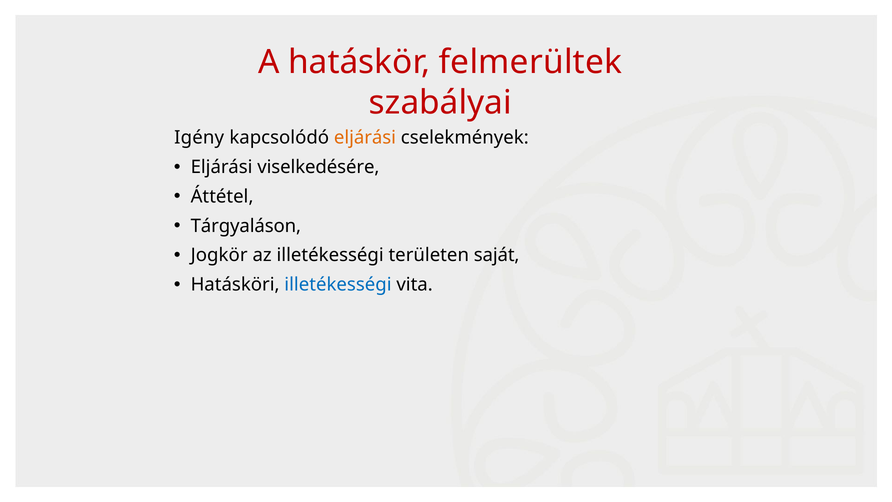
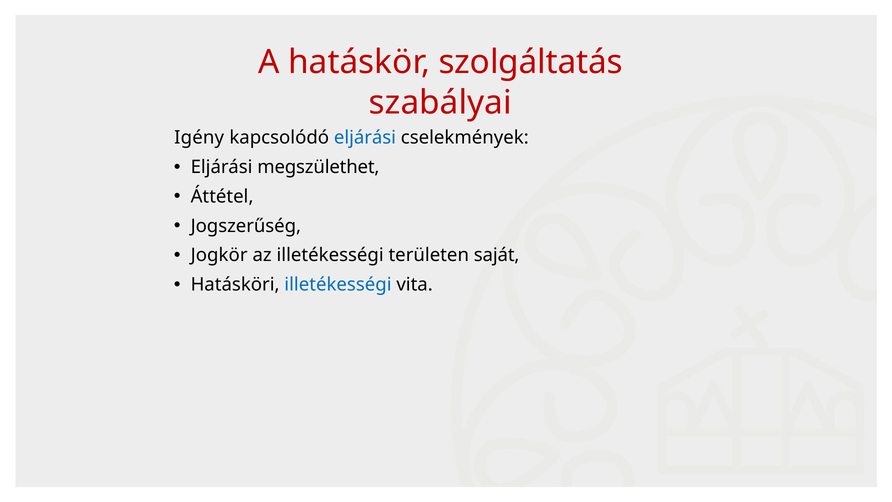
felmerültek: felmerültek -> szolgáltatás
eljárási at (365, 138) colour: orange -> blue
viselkedésére: viselkedésére -> megszülethet
Tárgyaláson: Tárgyaláson -> Jogszerűség
